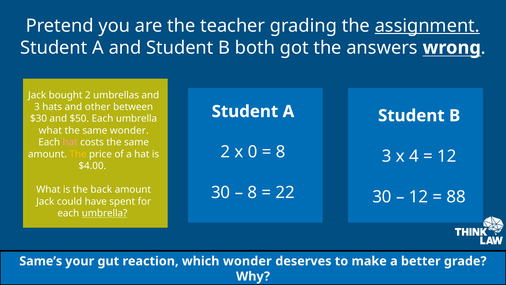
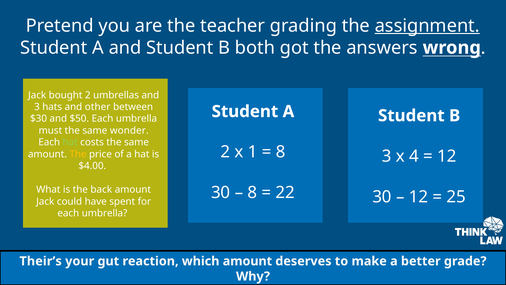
what at (50, 130): what -> must
hat at (70, 142) colour: pink -> light green
0: 0 -> 1
88: 88 -> 25
umbrella at (105, 213) underline: present -> none
Same’s: Same’s -> Their’s
which wonder: wonder -> amount
